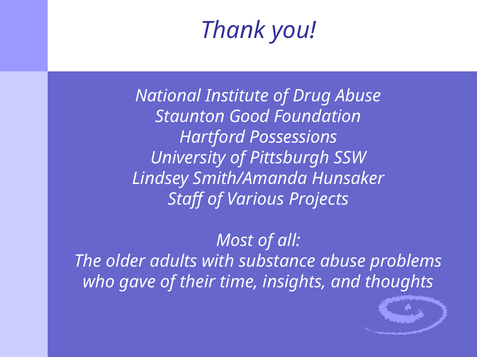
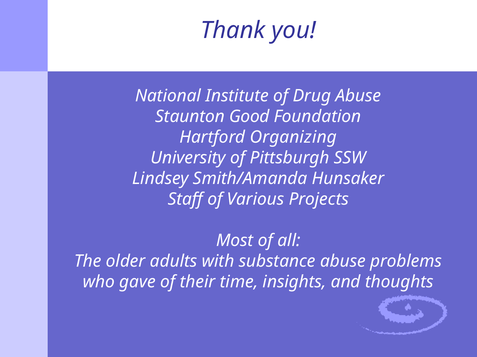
Possessions: Possessions -> Organizing
